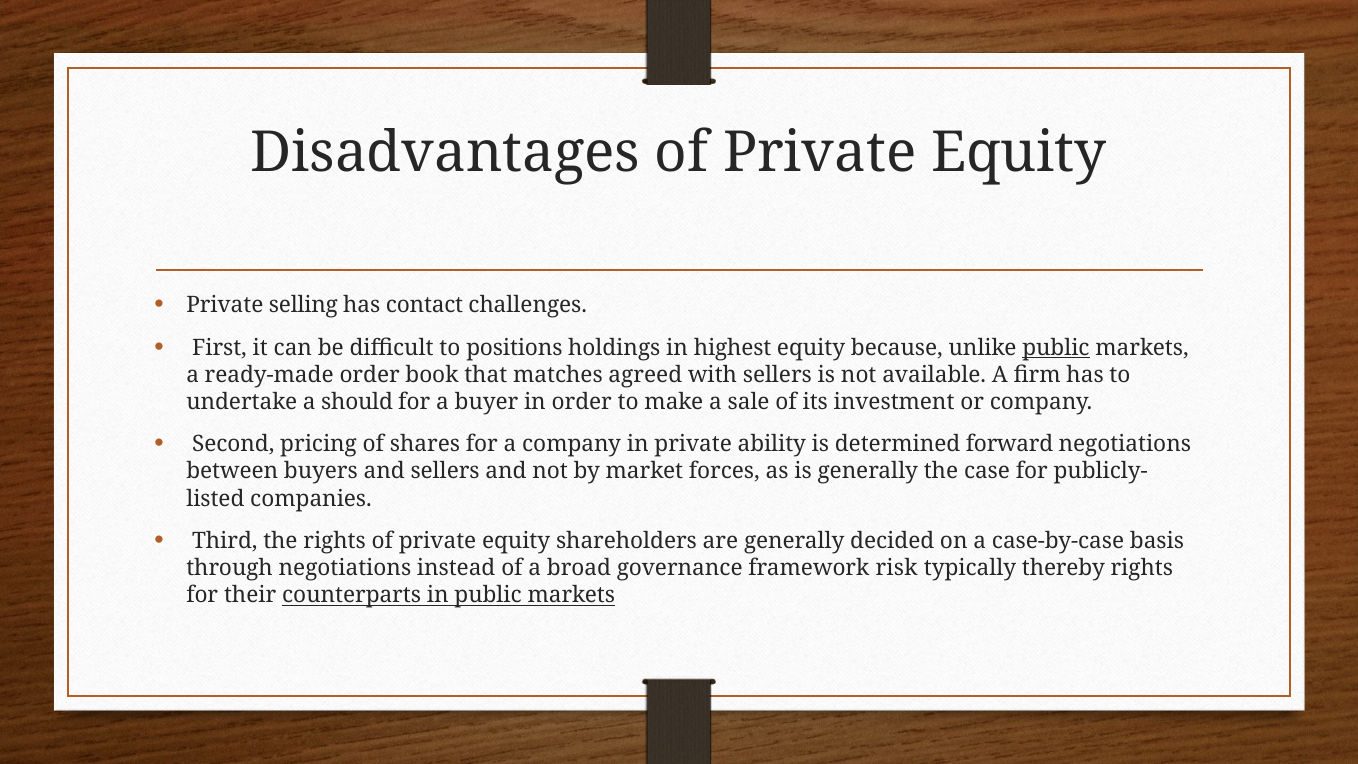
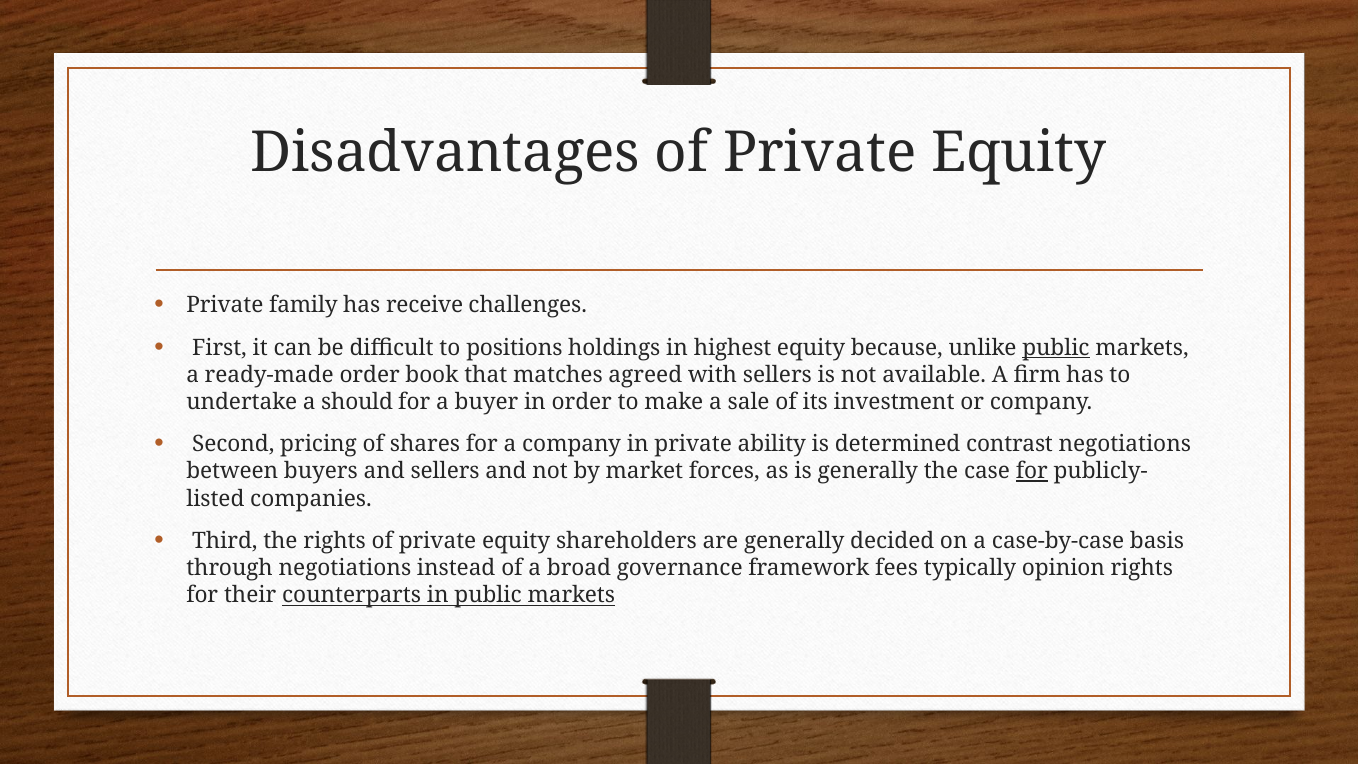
selling: selling -> family
contact: contact -> receive
forward: forward -> contrast
for at (1032, 471) underline: none -> present
risk: risk -> fees
thereby: thereby -> opinion
